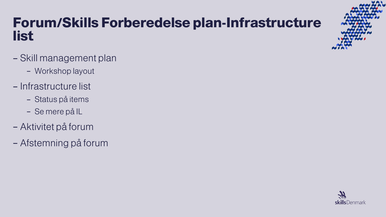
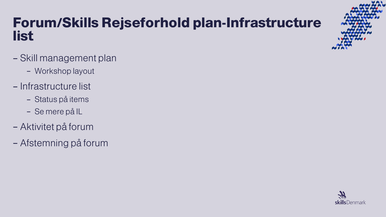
Forberedelse: Forberedelse -> Rejseforhold
